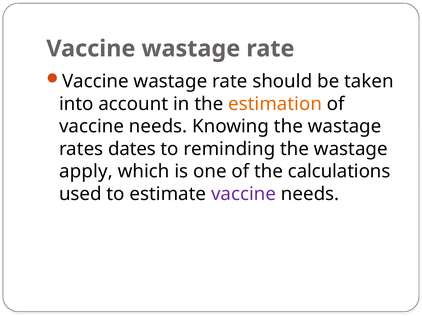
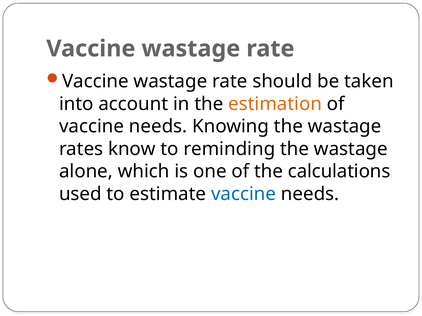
dates: dates -> know
apply: apply -> alone
vaccine at (244, 194) colour: purple -> blue
